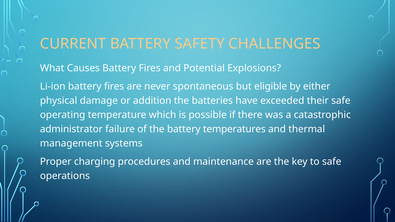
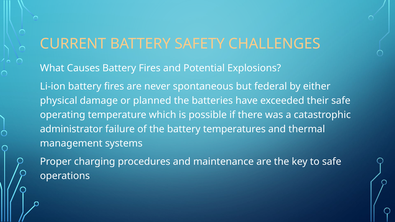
eligible: eligible -> federal
addition: addition -> planned
